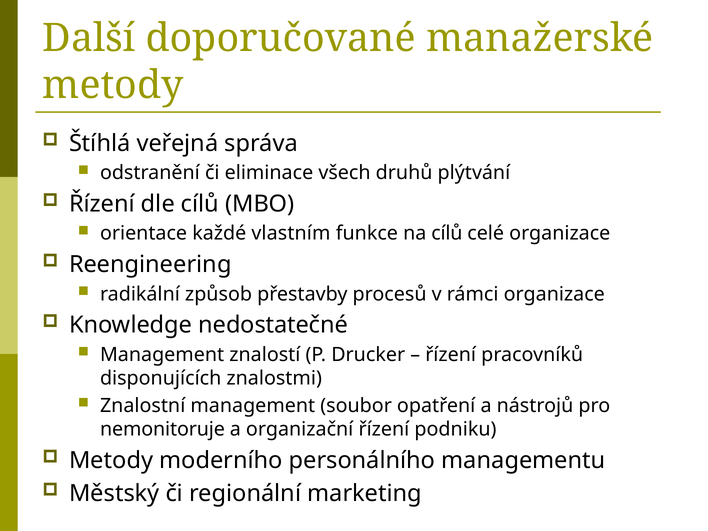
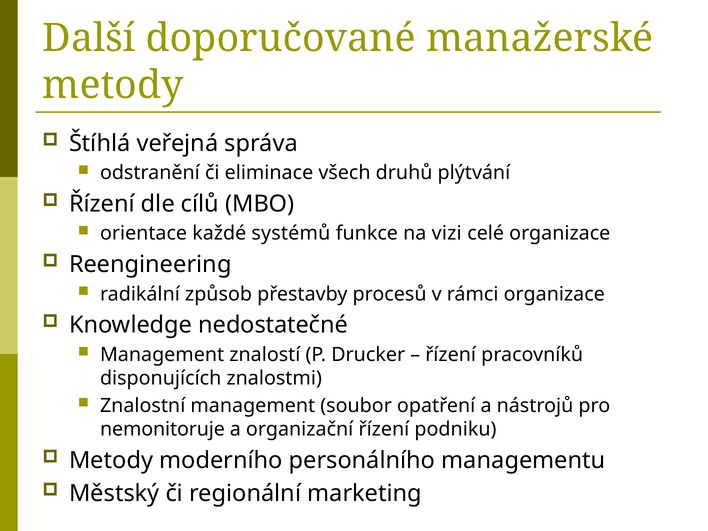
vlastním: vlastním -> systémů
na cílů: cílů -> vizi
